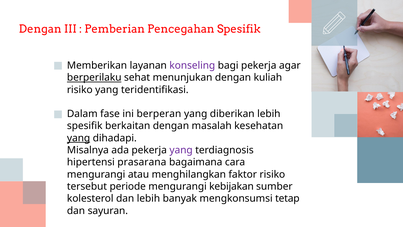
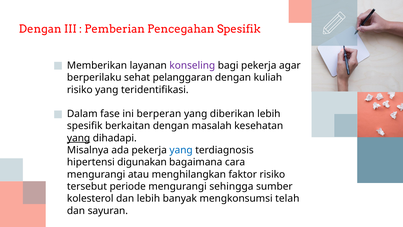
berperilaku underline: present -> none
menunjukan: menunjukan -> pelanggaran
yang at (181, 150) colour: purple -> blue
prasarana: prasarana -> digunakan
kebijakan: kebijakan -> sehingga
tetap: tetap -> telah
